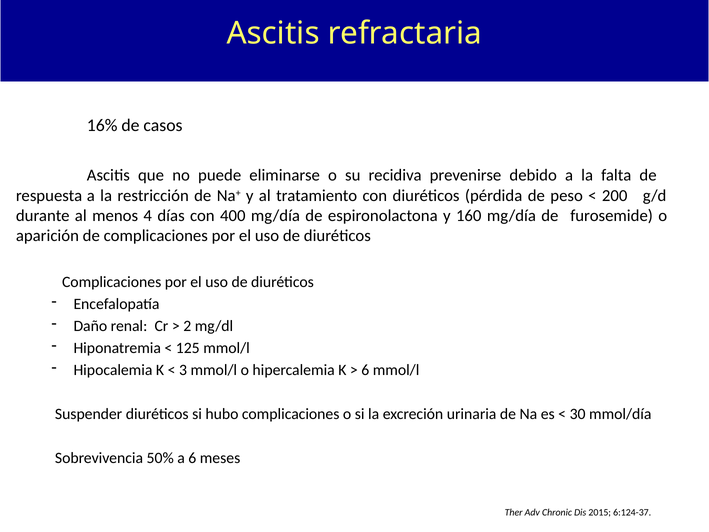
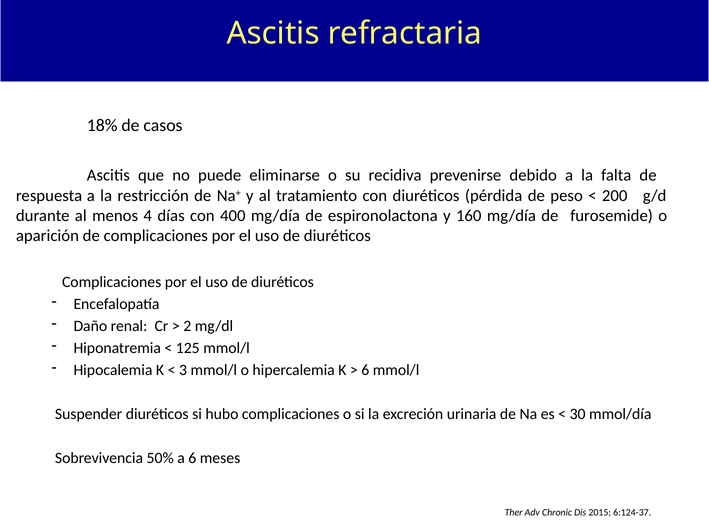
16%: 16% -> 18%
